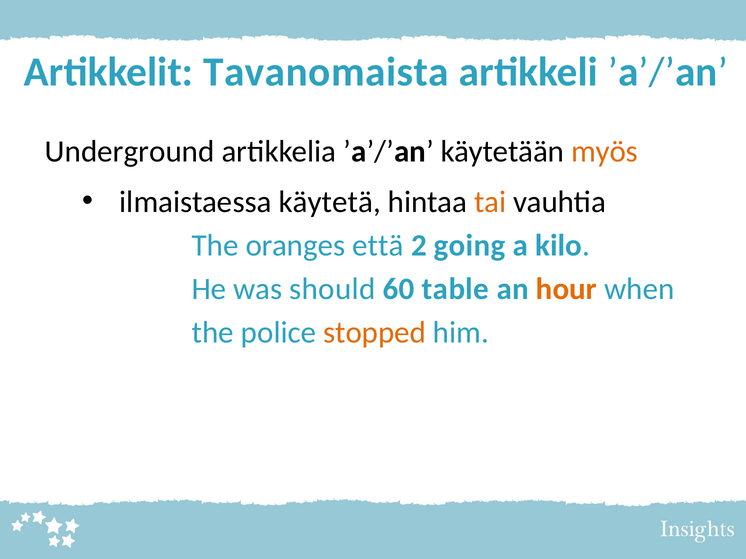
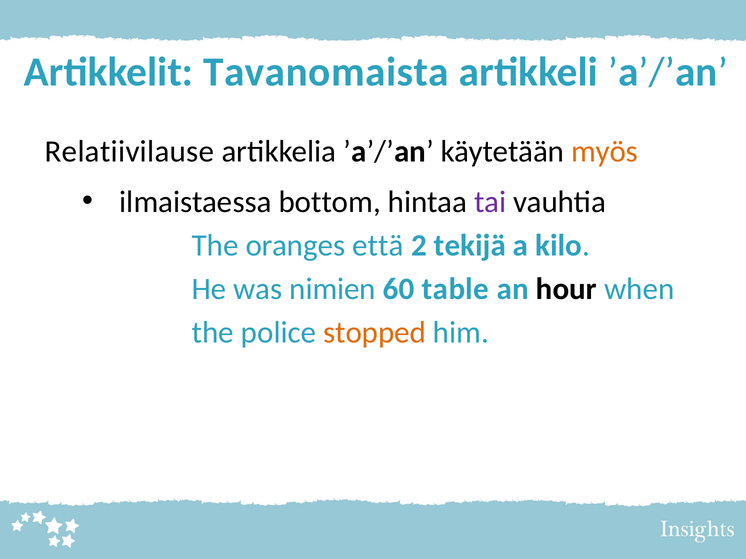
Underground: Underground -> Relatiivilause
käytetä: käytetä -> bottom
tai colour: orange -> purple
going: going -> tekijä
should: should -> nimien
hour colour: orange -> black
